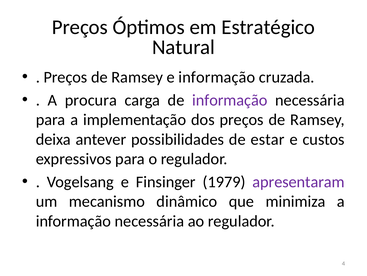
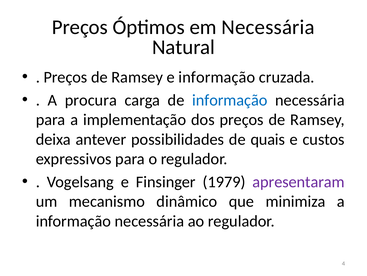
em Estratégico: Estratégico -> Necessária
informação at (230, 100) colour: purple -> blue
estar: estar -> quais
